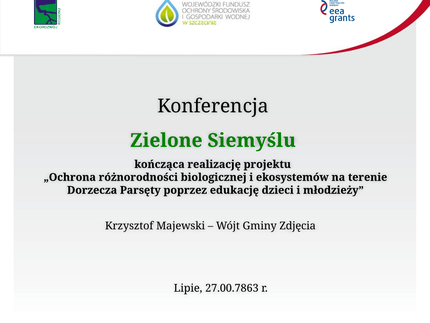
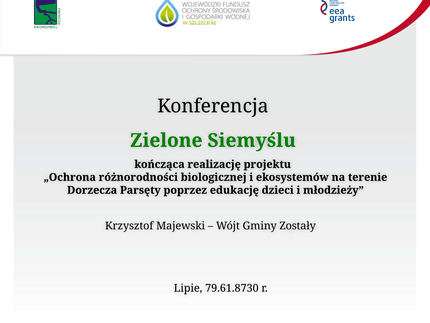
Zdjęcia: Zdjęcia -> Zostały
27.00.7863: 27.00.7863 -> 79.61.8730
